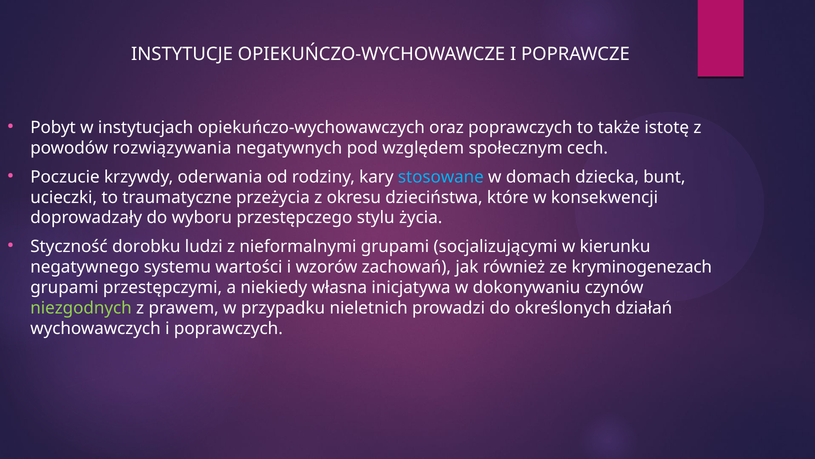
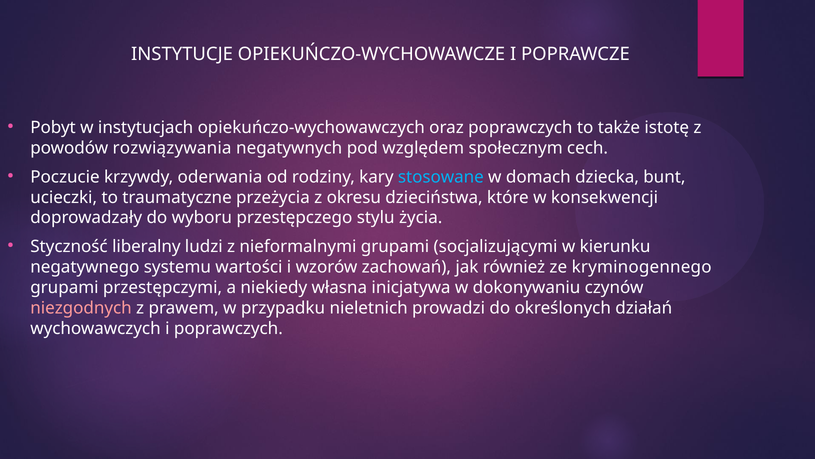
dorobku: dorobku -> liberalny
kryminogenezach: kryminogenezach -> kryminogennego
niezgodnych colour: light green -> pink
